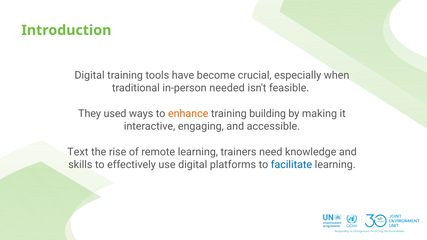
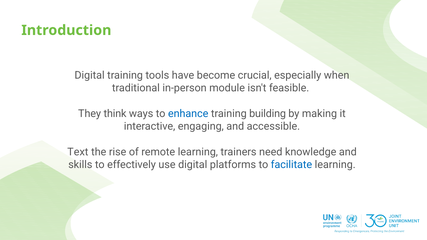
needed: needed -> module
used: used -> think
enhance colour: orange -> blue
